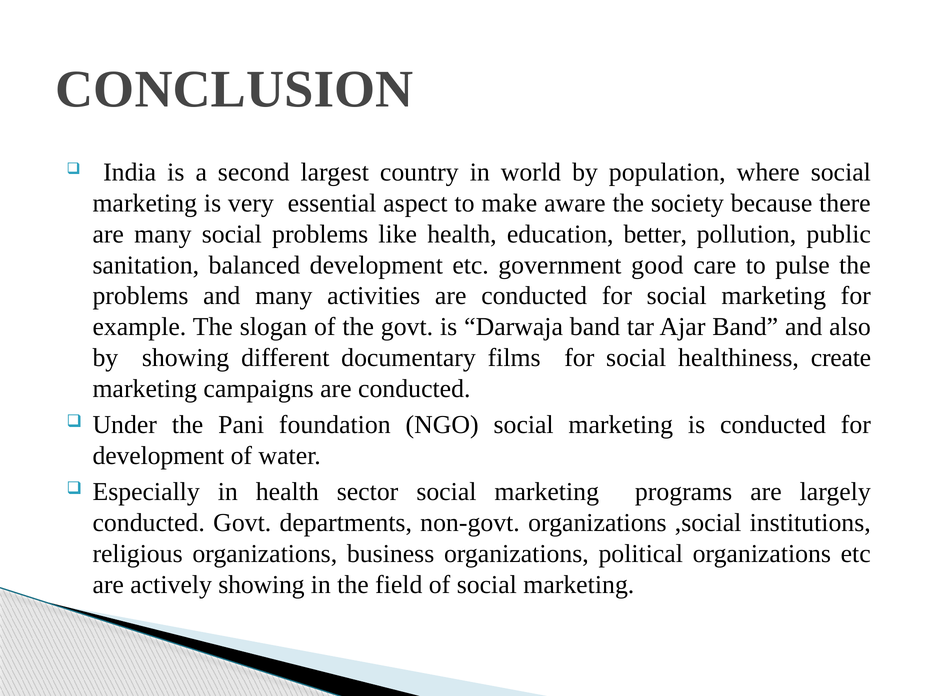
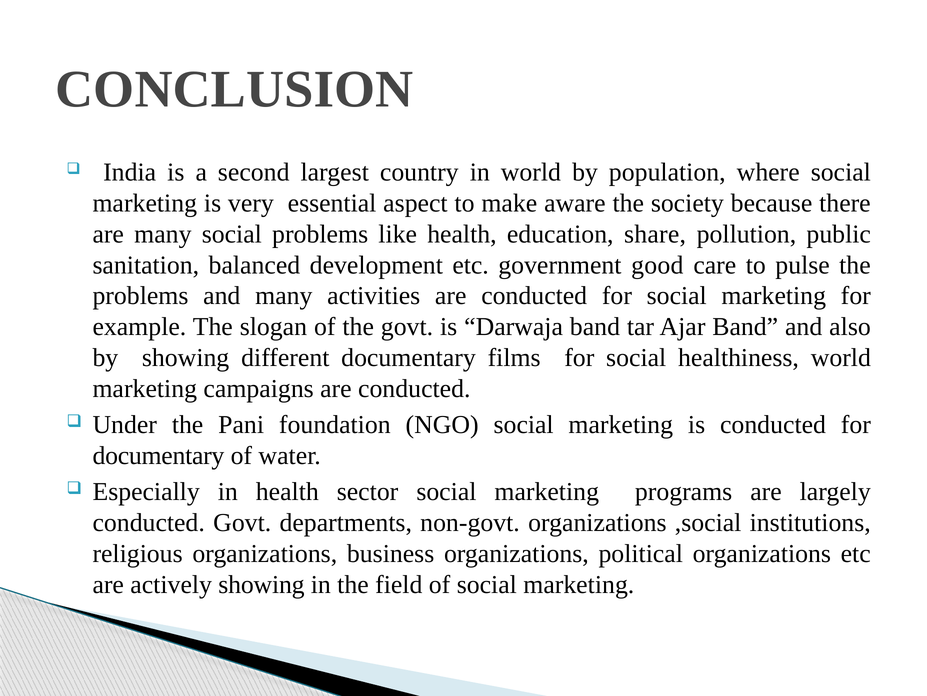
better: better -> share
healthiness create: create -> world
development at (158, 455): development -> documentary
